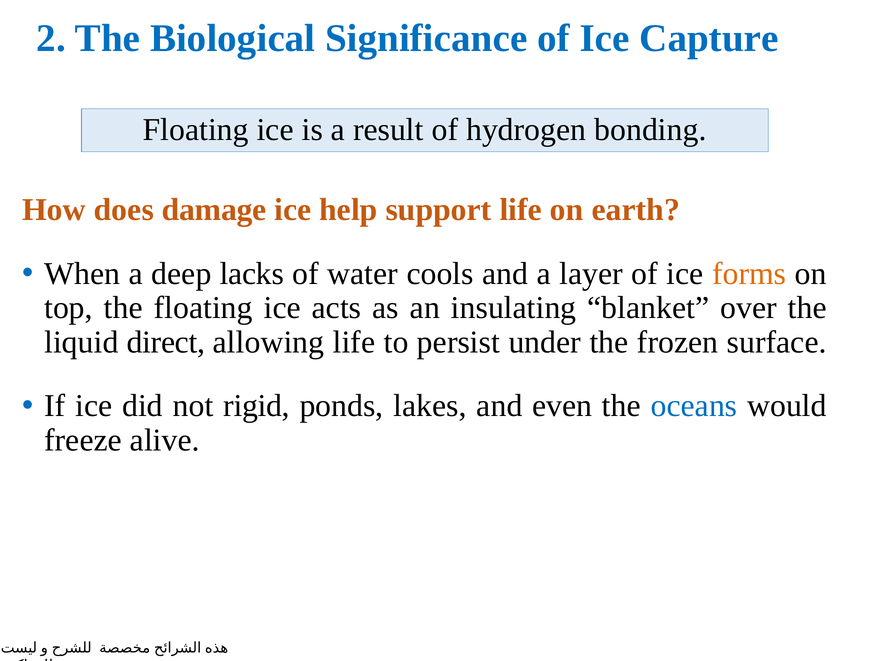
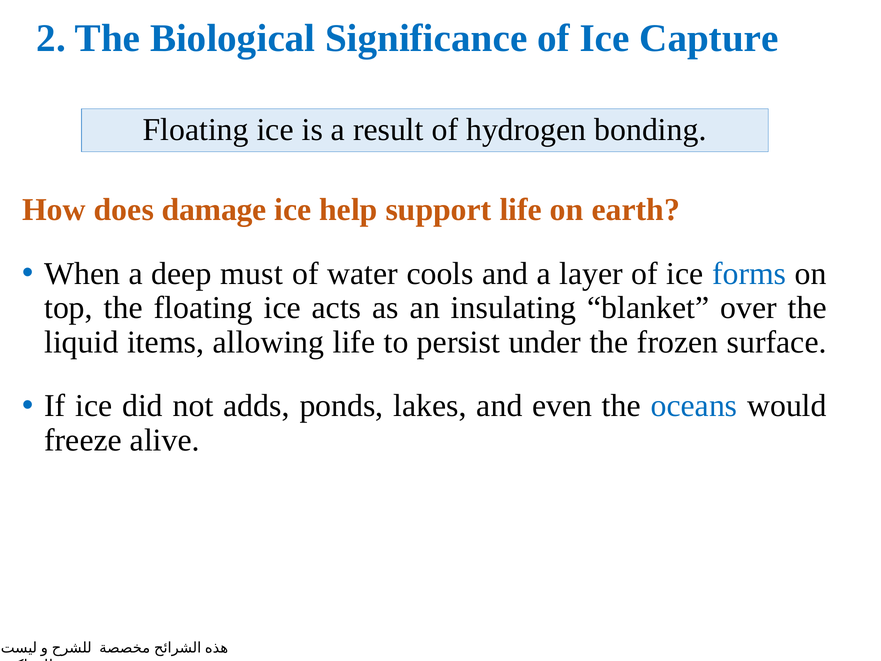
lacks: lacks -> must
forms colour: orange -> blue
direct: direct -> items
rigid: rigid -> adds
